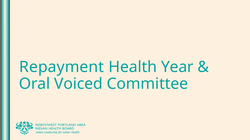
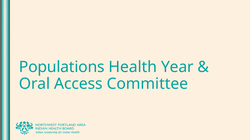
Repayment: Repayment -> Populations
Voiced: Voiced -> Access
